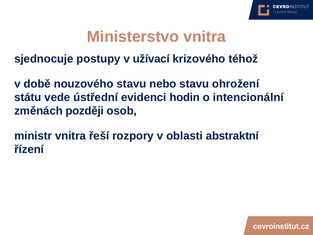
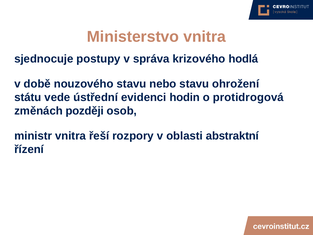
užívací: užívací -> správa
téhož: téhož -> hodlá
intencionální: intencionální -> protidrogová
